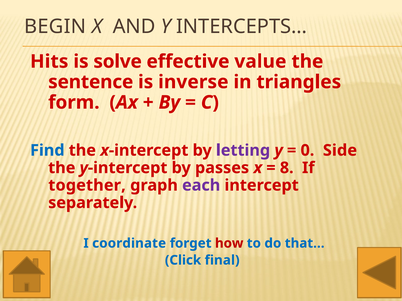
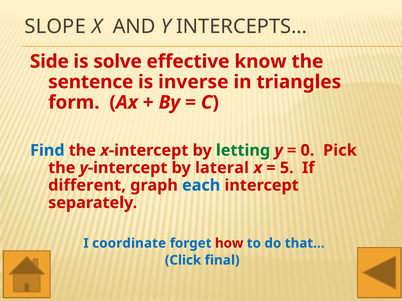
BEGIN: BEGIN -> SLOPE
Hits: Hits -> Side
value: value -> know
letting colour: purple -> green
Side: Side -> Pick
passes: passes -> lateral
8: 8 -> 5
together: together -> different
each colour: purple -> blue
